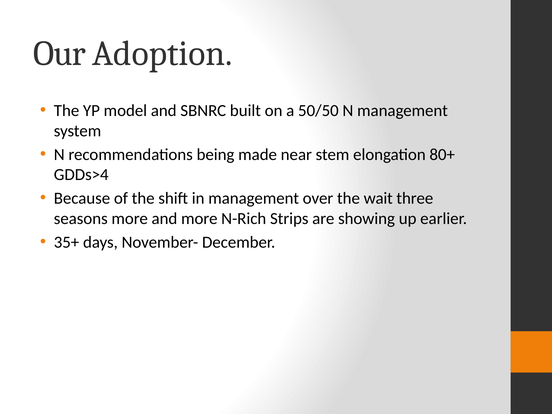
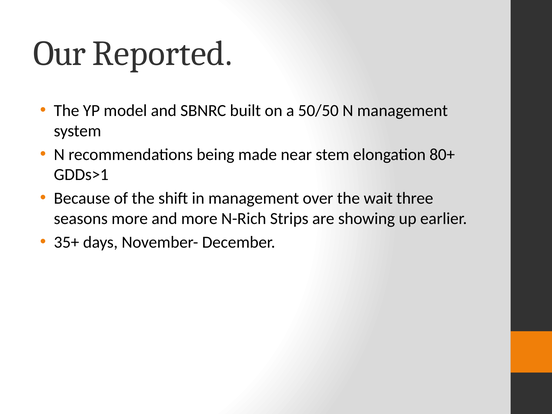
Adoption: Adoption -> Reported
GDDs>4: GDDs>4 -> GDDs>1
